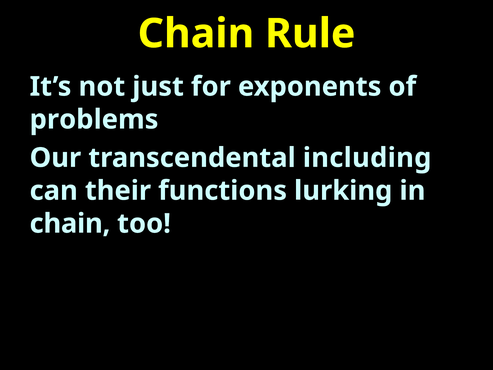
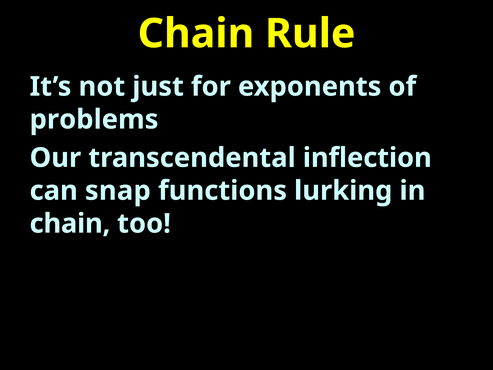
including: including -> inflection
their: their -> snap
